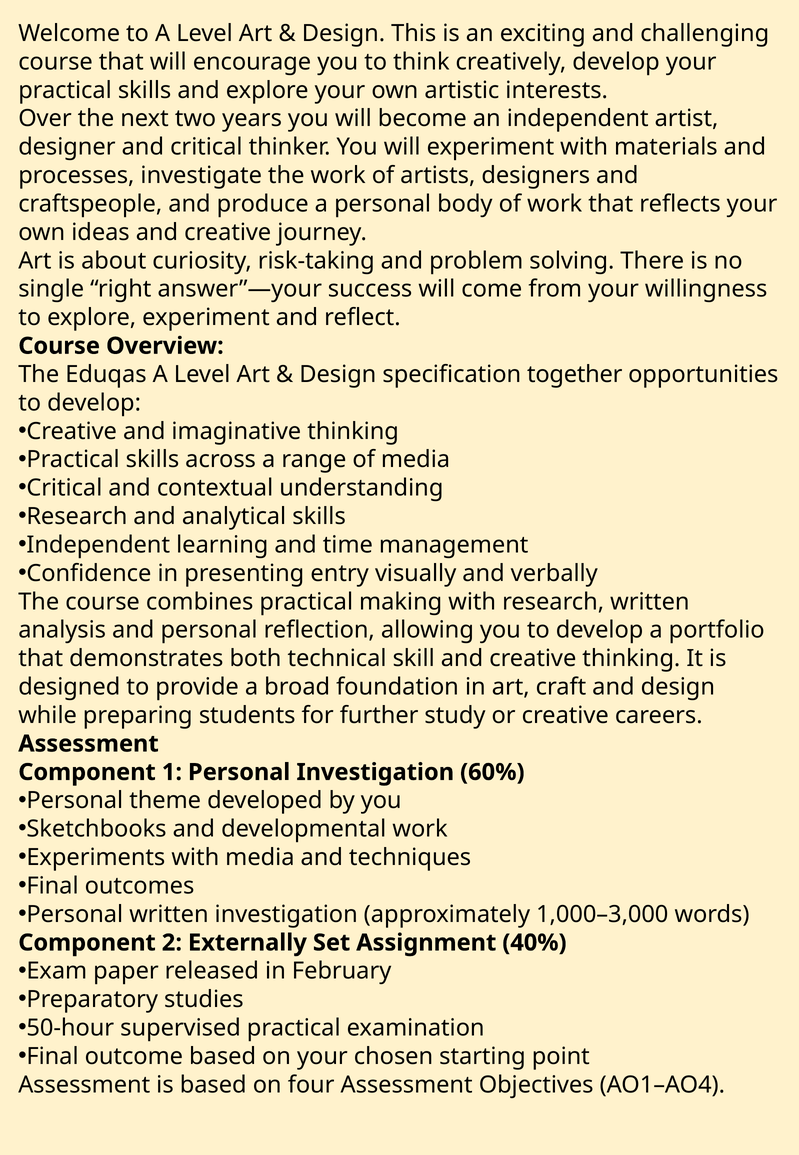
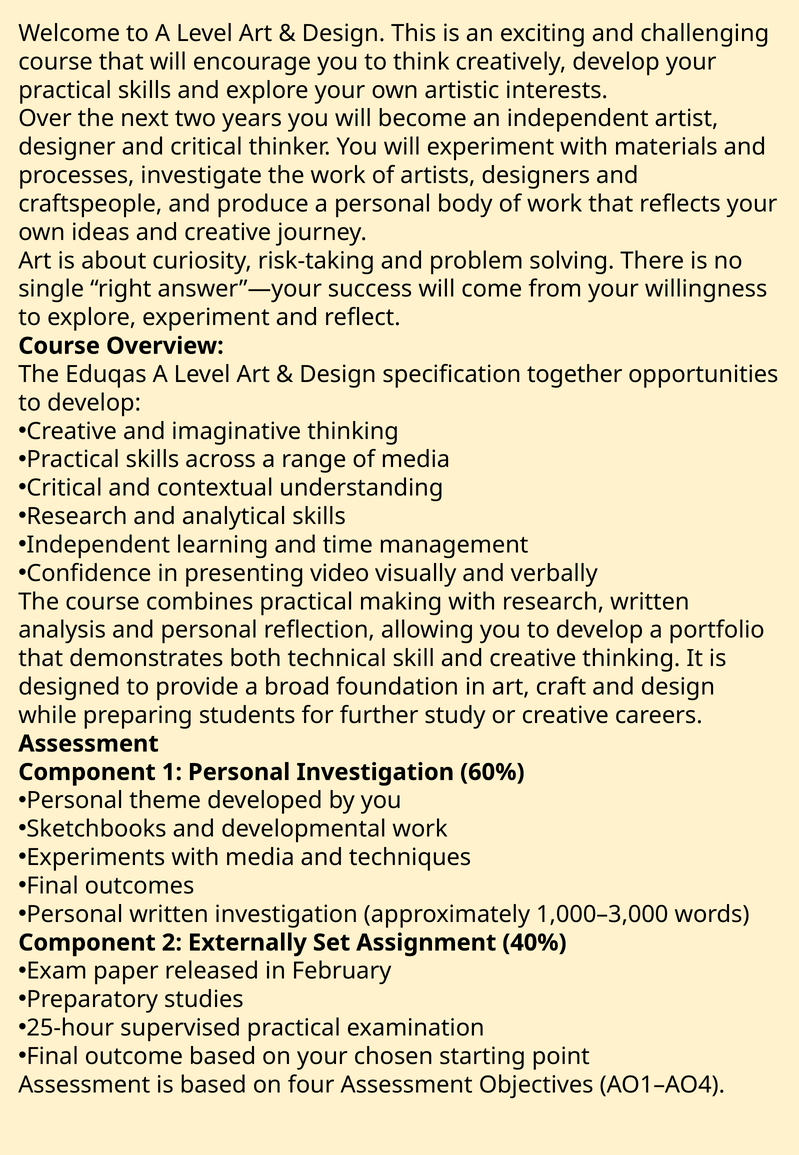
entry: entry -> video
50-hour: 50-hour -> 25-hour
